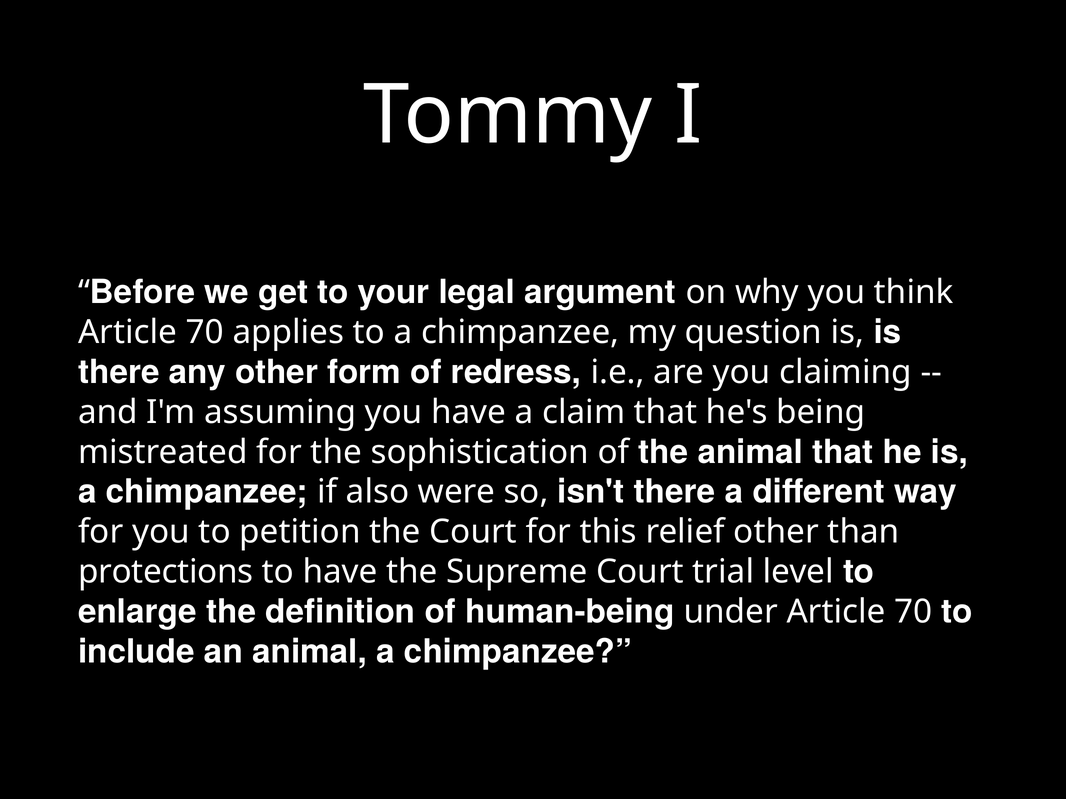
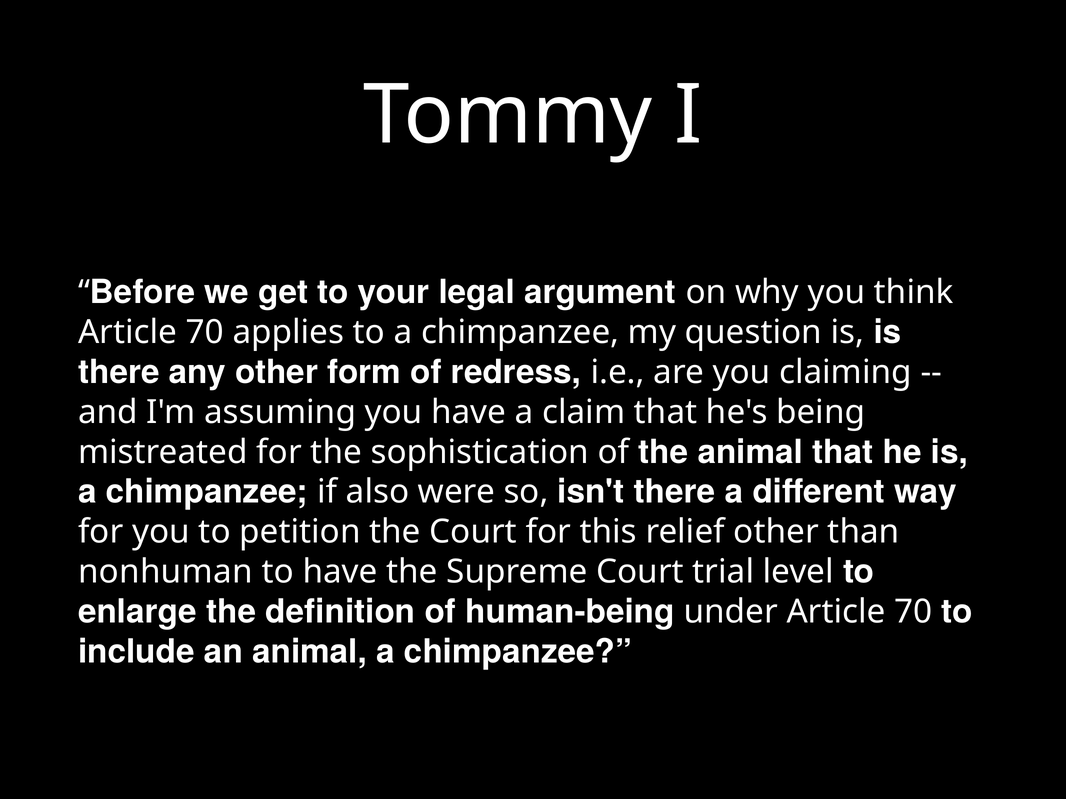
protections: protections -> nonhuman
